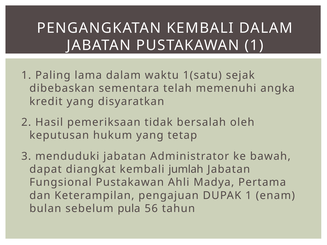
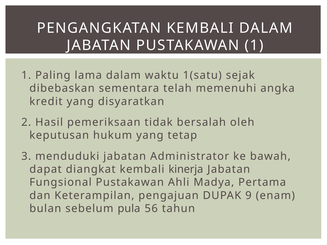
jumlah: jumlah -> kinerja
DUPAK 1: 1 -> 9
